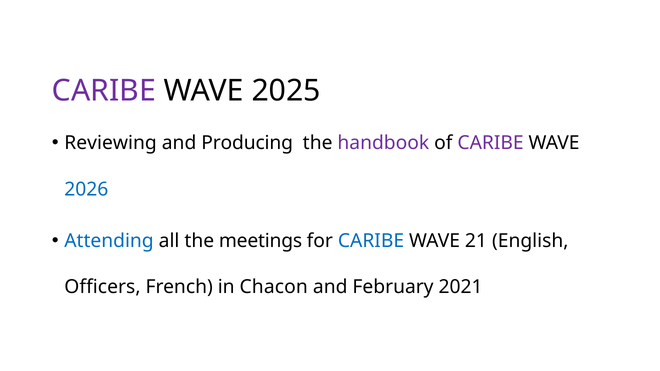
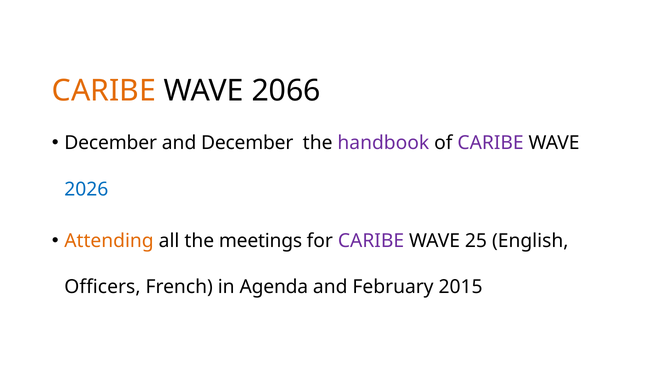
CARIBE at (104, 91) colour: purple -> orange
2025: 2025 -> 2066
Reviewing at (111, 143): Reviewing -> December
and Producing: Producing -> December
Attending colour: blue -> orange
CARIBE at (371, 241) colour: blue -> purple
21: 21 -> 25
Chacon: Chacon -> Agenda
2021: 2021 -> 2015
